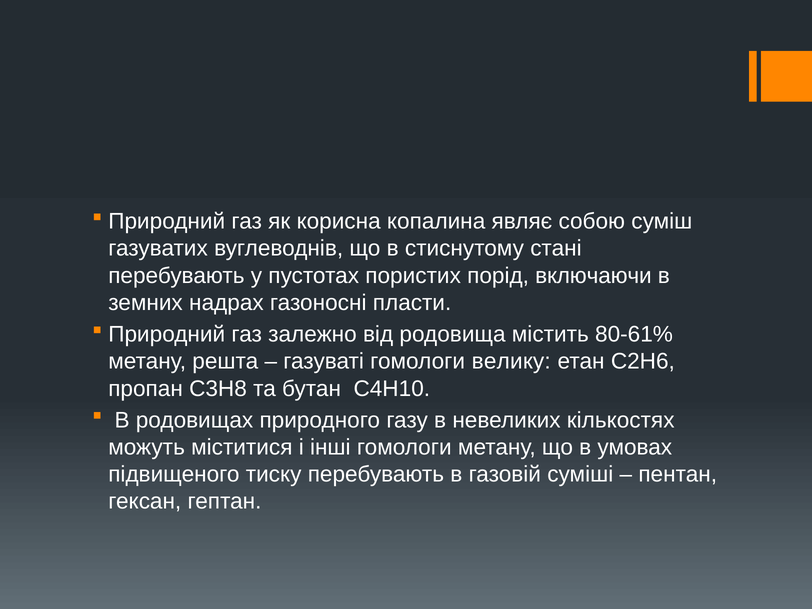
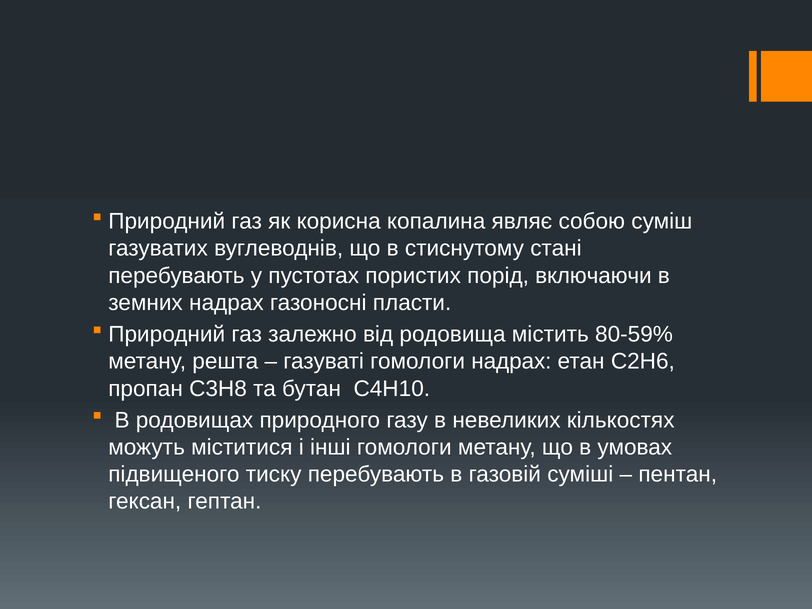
80-61%: 80-61% -> 80-59%
гомологи велику: велику -> надрах
